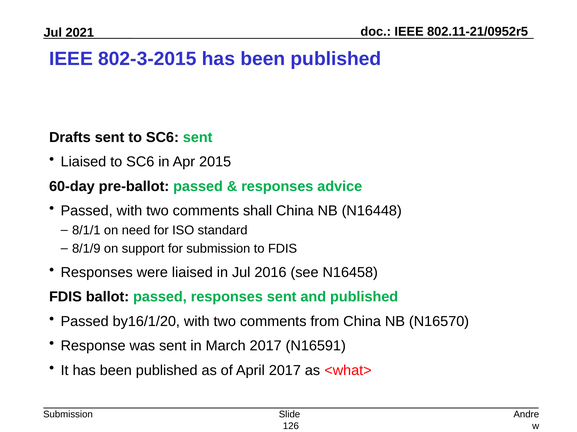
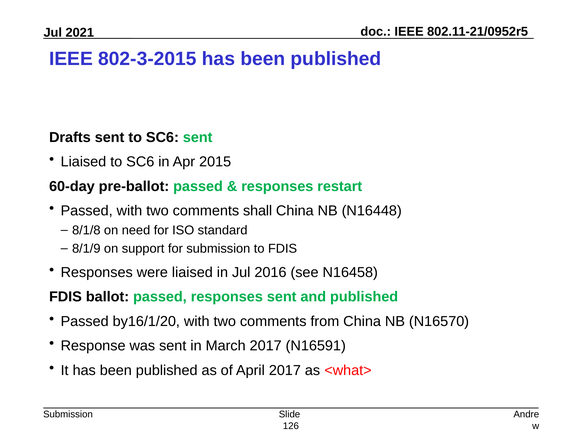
advice: advice -> restart
8/1/1: 8/1/1 -> 8/1/8
